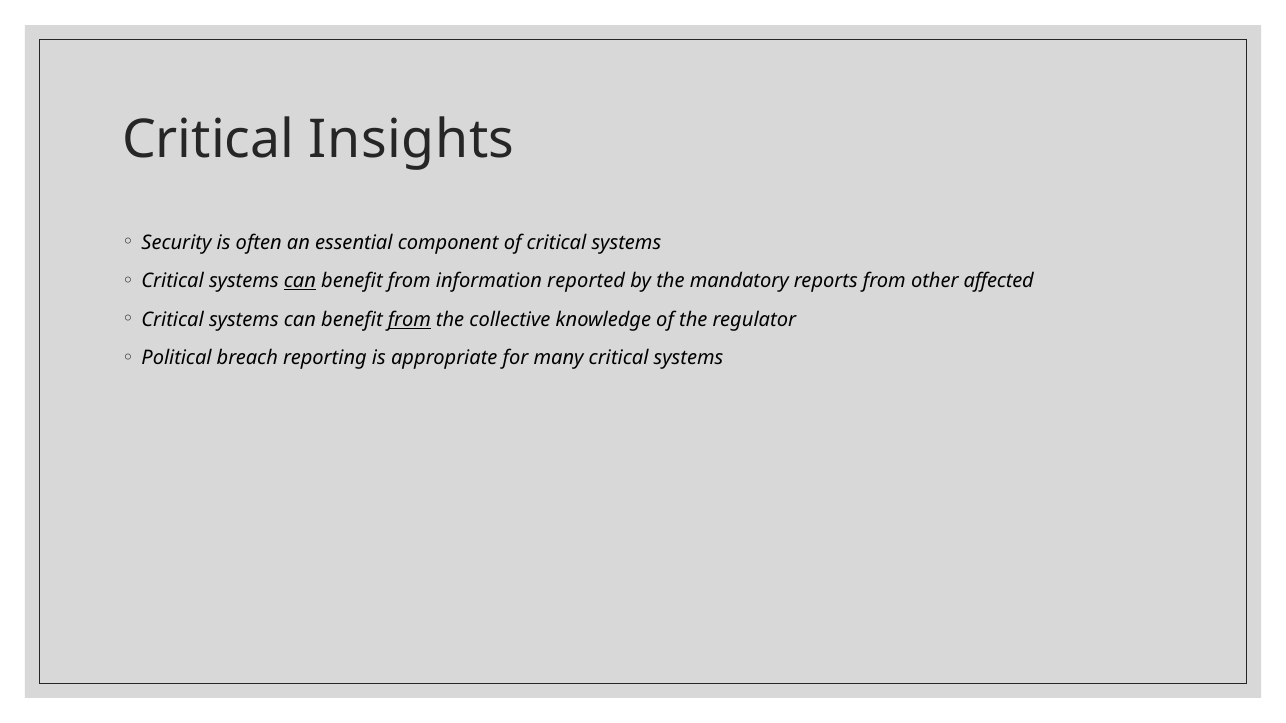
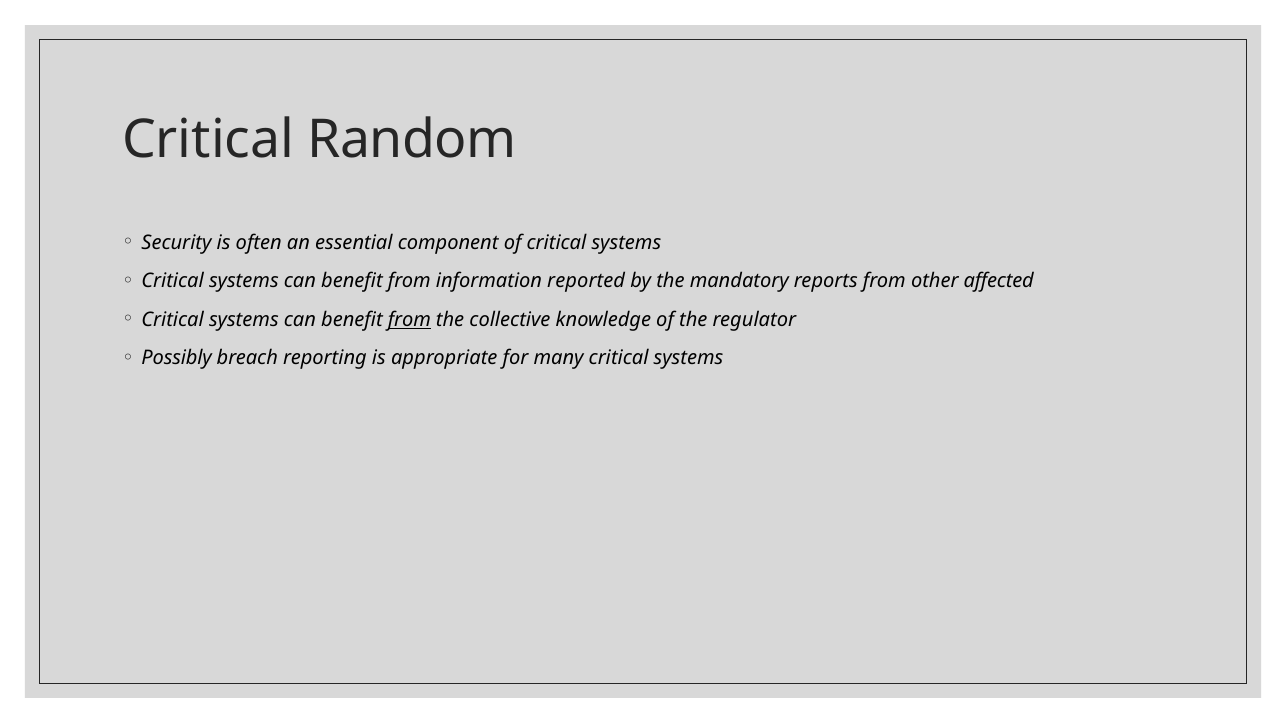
Insights: Insights -> Random
can at (300, 281) underline: present -> none
Political: Political -> Possibly
